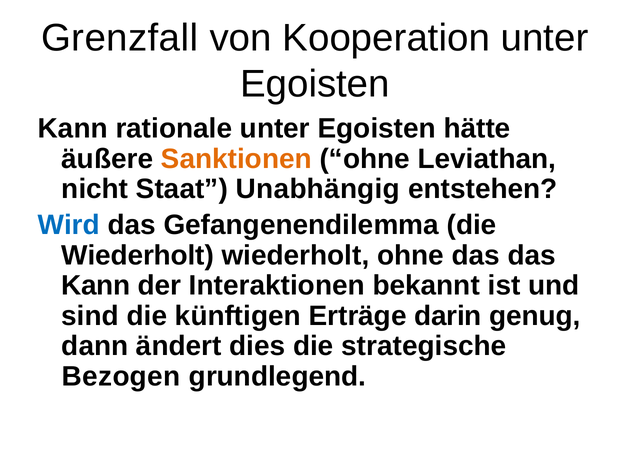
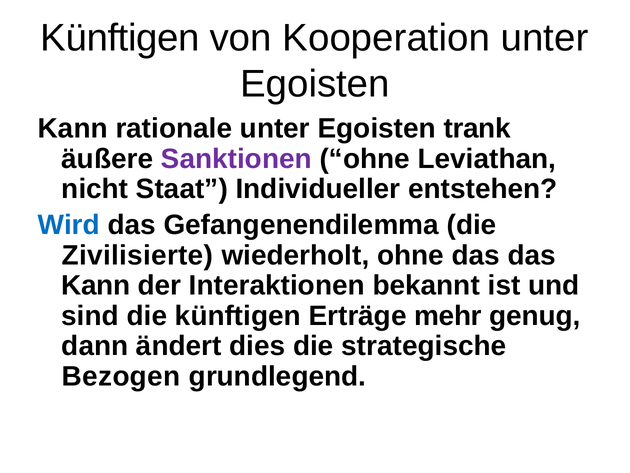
Grenzfall at (120, 38): Grenzfall -> Künftigen
hätte: hätte -> trank
Sanktionen colour: orange -> purple
Unabhängig: Unabhängig -> Individueller
Wiederholt at (138, 255): Wiederholt -> Zivilisierte
darin: darin -> mehr
